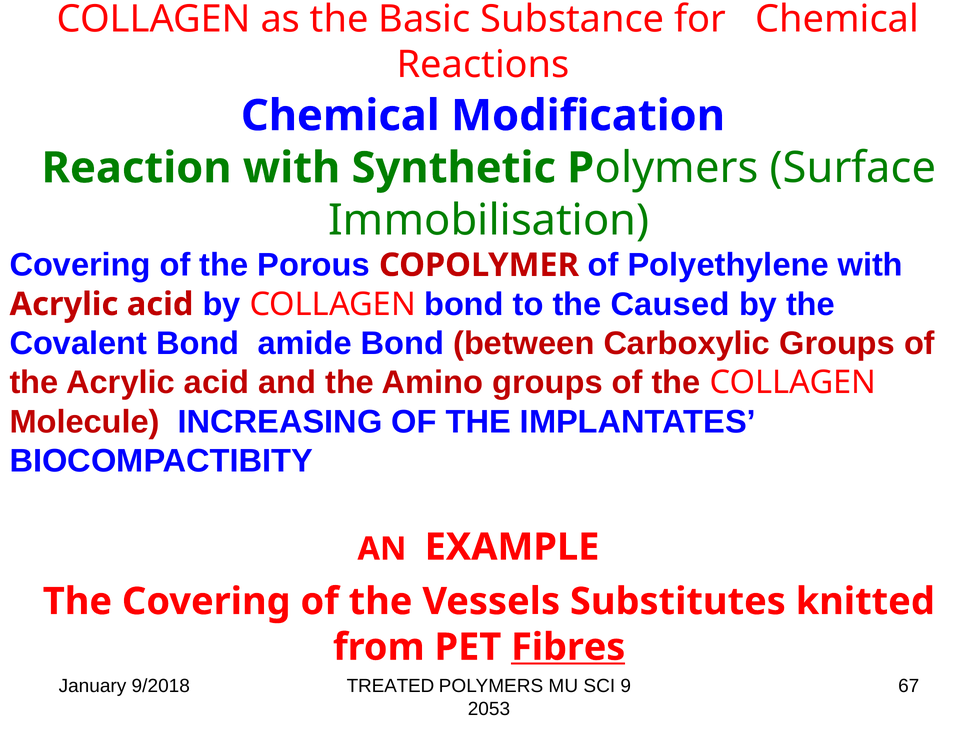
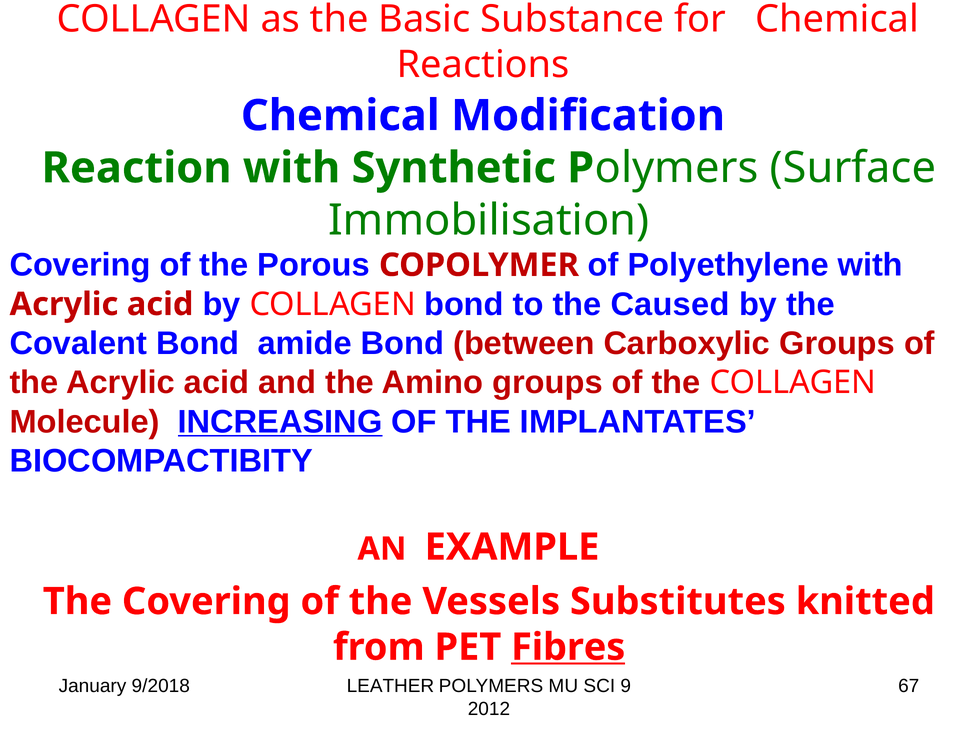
INCREASING underline: none -> present
TREATED: TREATED -> LEATHER
2053: 2053 -> 2012
